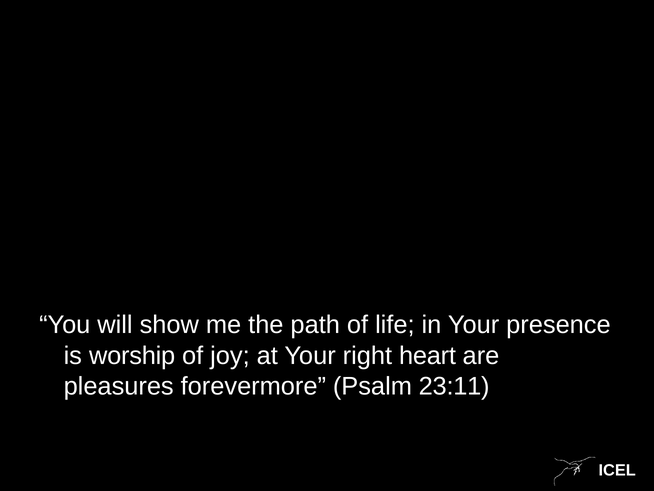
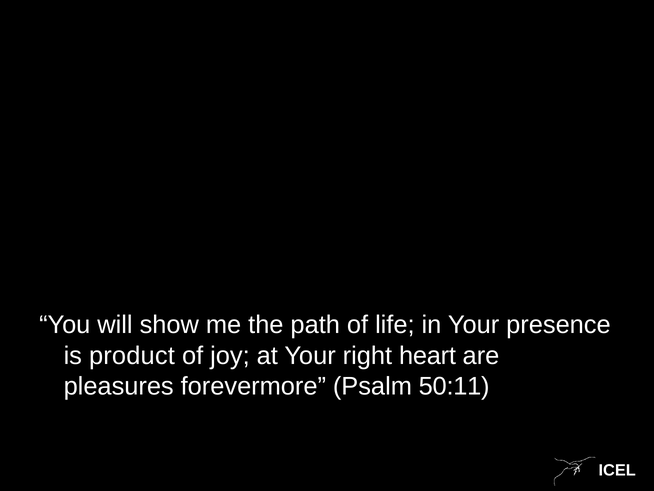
worship: worship -> product
23:11: 23:11 -> 50:11
